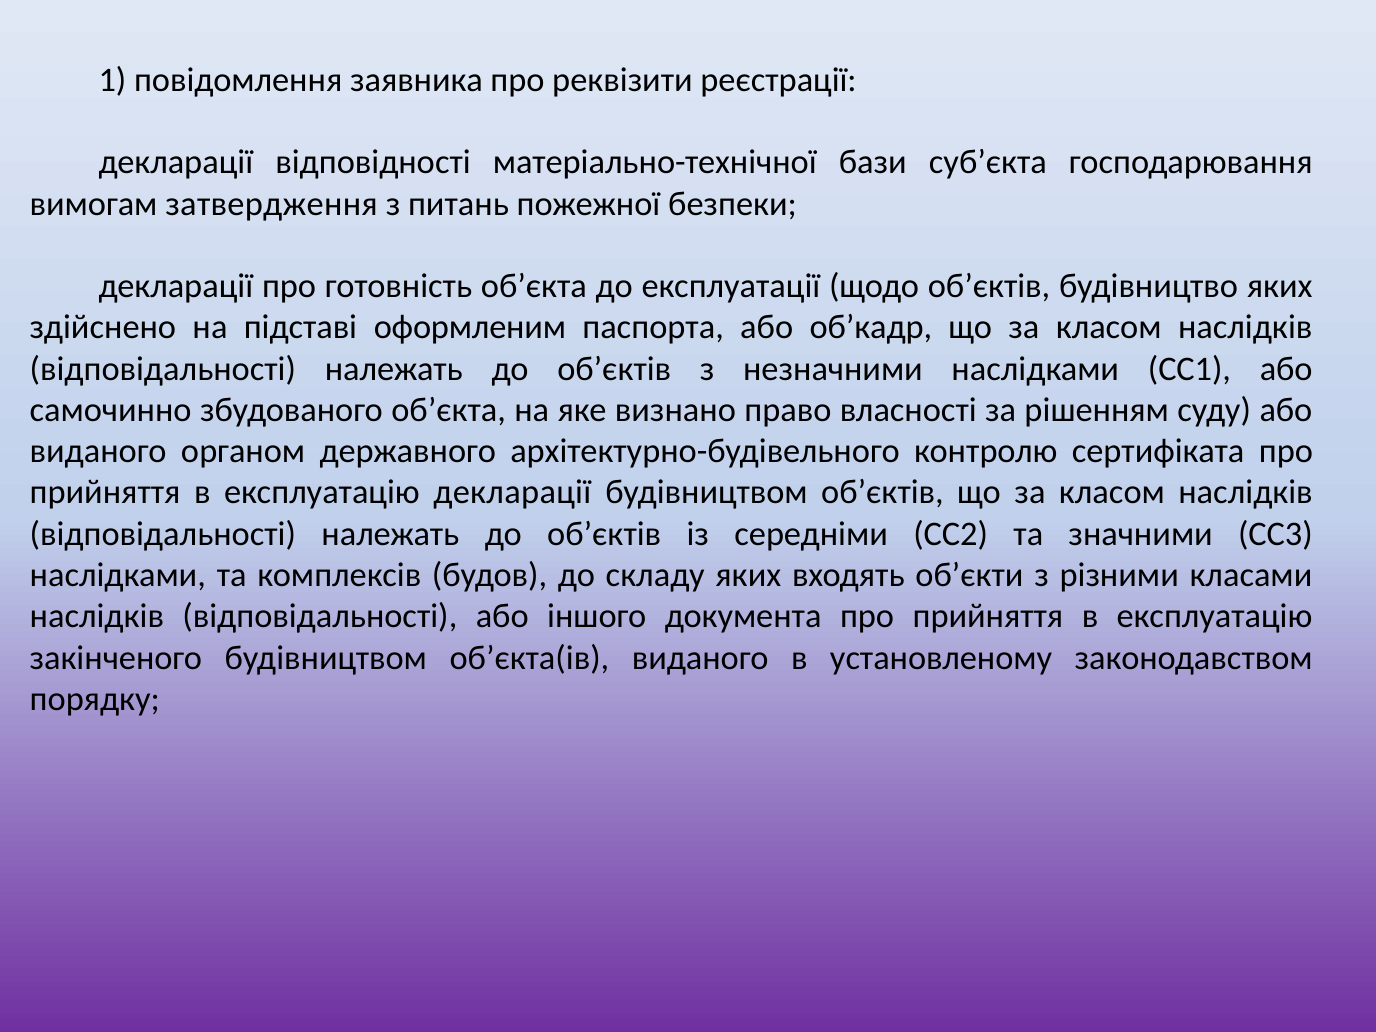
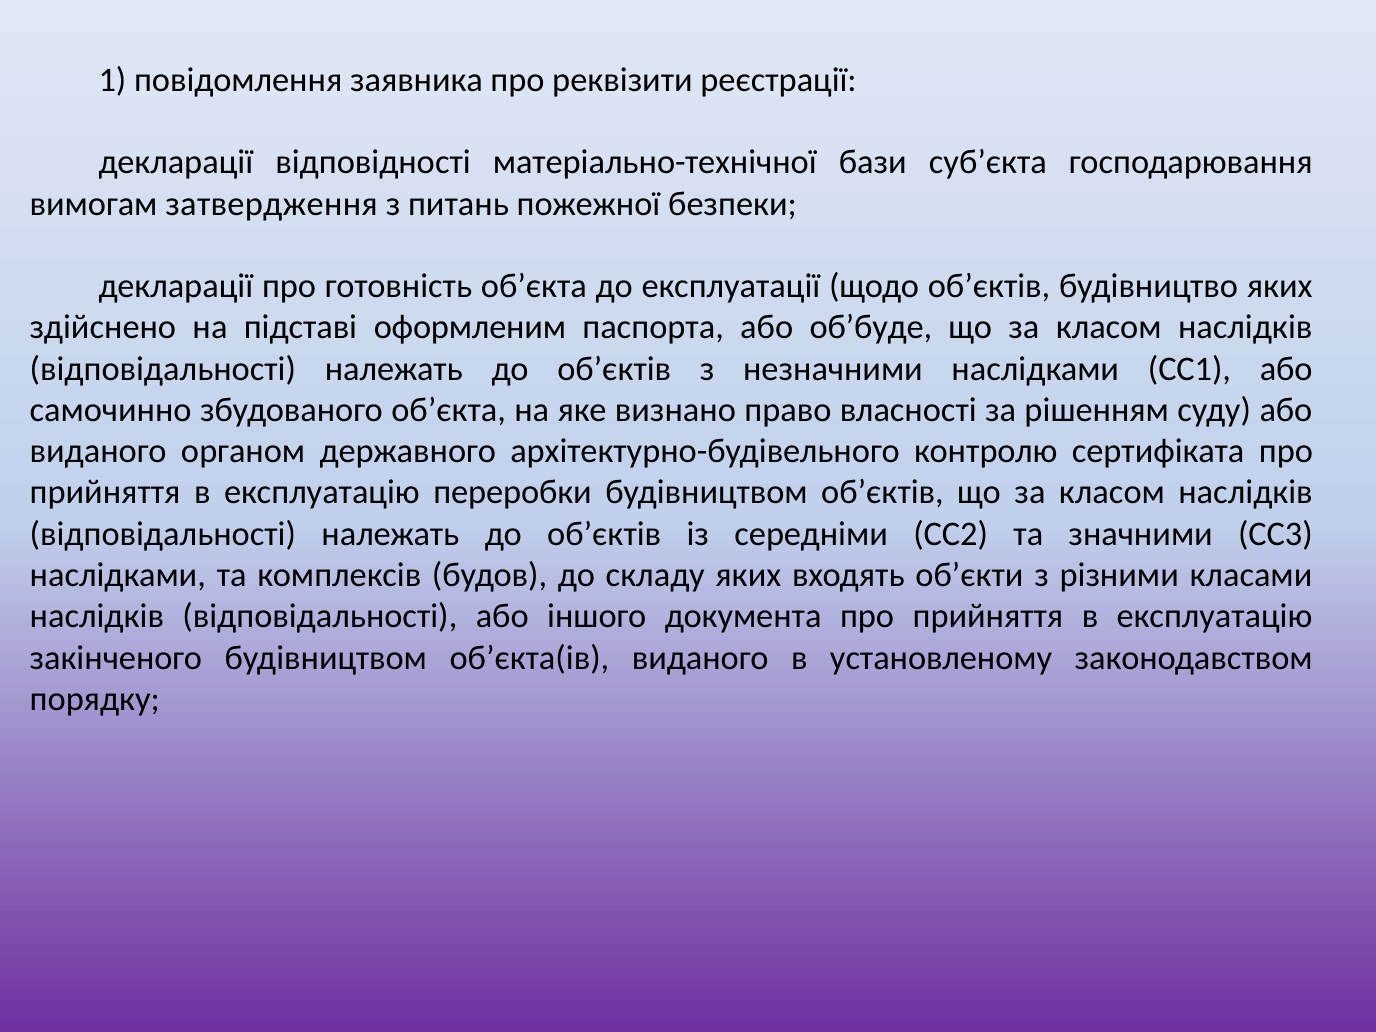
об’кадр: об’кадр -> об’буде
експлуатацію декларації: декларації -> переробки
